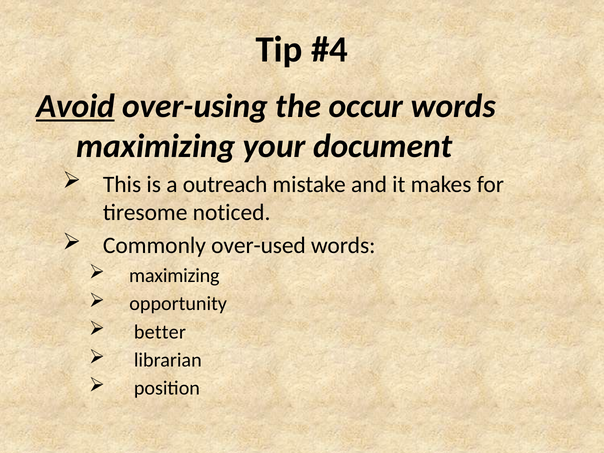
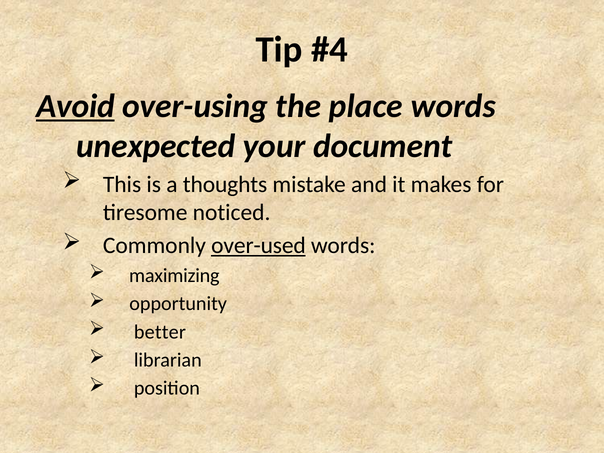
occur: occur -> place
maximizing at (156, 146): maximizing -> unexpected
outreach: outreach -> thoughts
over-used underline: none -> present
